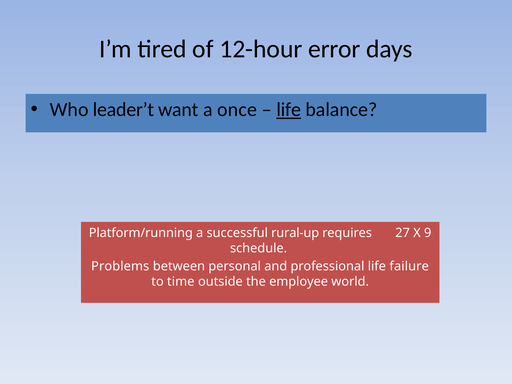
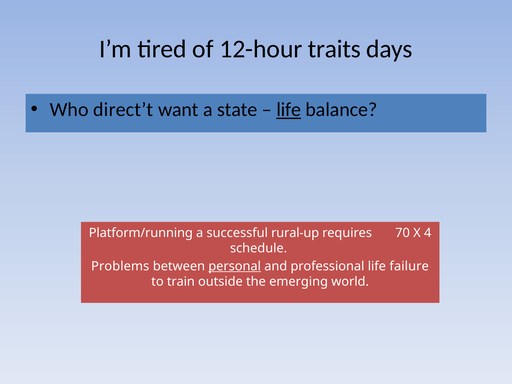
error: error -> traits
leader’t: leader’t -> direct’t
once: once -> state
27: 27 -> 70
9: 9 -> 4
personal underline: none -> present
time: time -> train
employee: employee -> emerging
